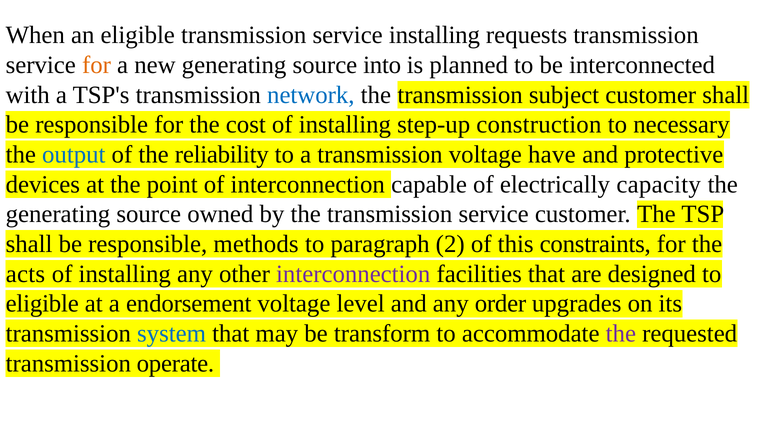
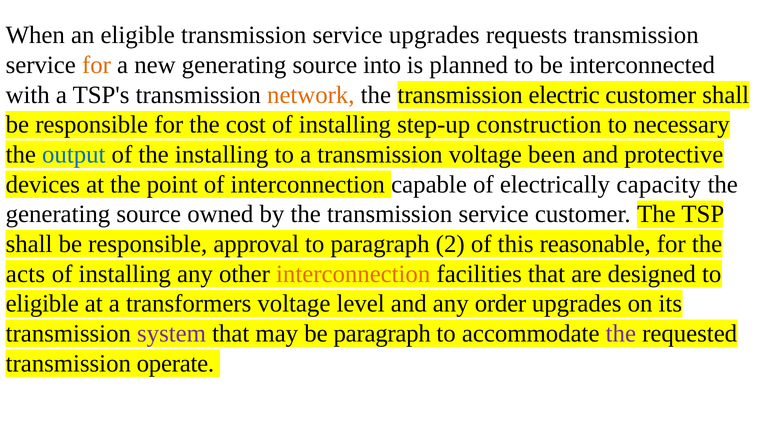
service installing: installing -> upgrades
network colour: blue -> orange
subject: subject -> electric
the reliability: reliability -> installing
have: have -> been
methods: methods -> approval
constraints: constraints -> reasonable
interconnection at (353, 274) colour: purple -> orange
endorsement: endorsement -> transformers
system colour: blue -> purple
be transform: transform -> paragraph
